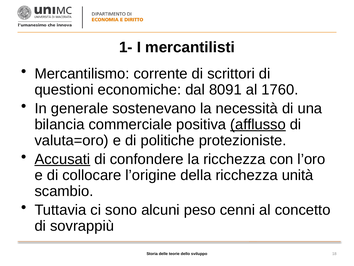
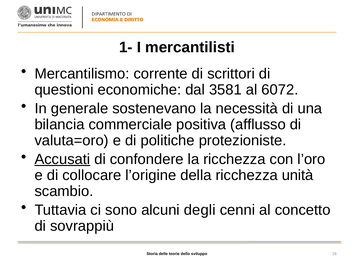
8091: 8091 -> 3581
1760: 1760 -> 6072
afflusso underline: present -> none
peso: peso -> degli
